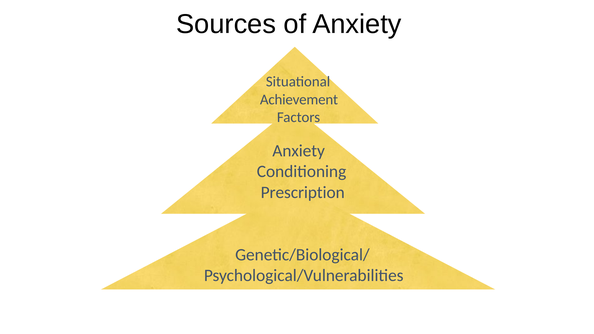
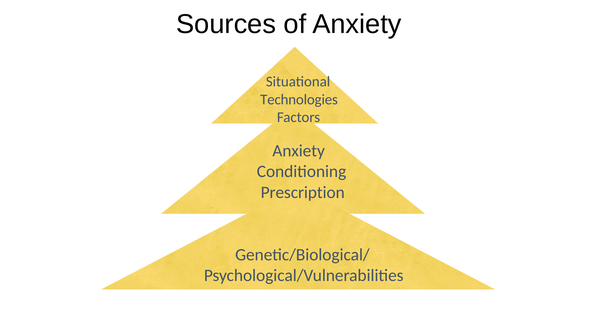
Achievement: Achievement -> Technologies
